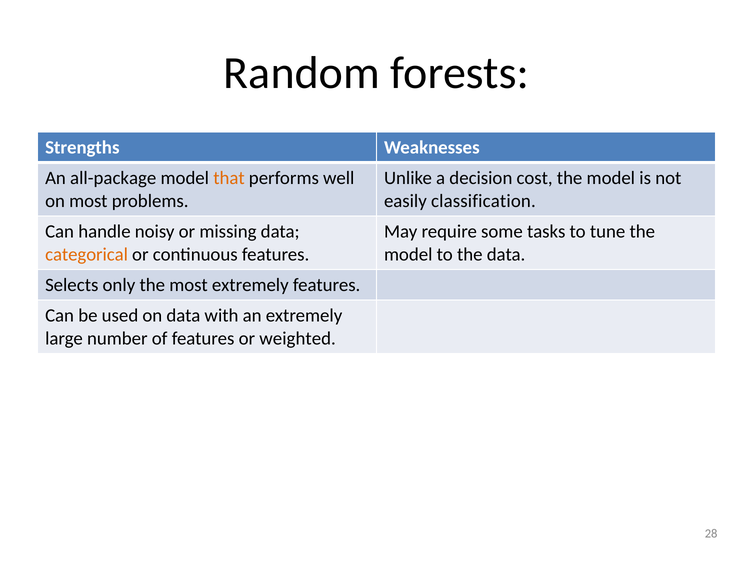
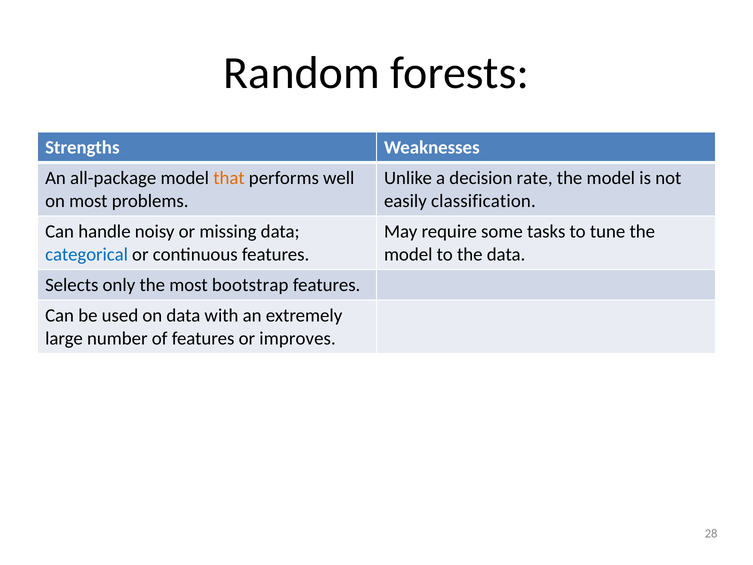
cost: cost -> rate
categorical colour: orange -> blue
most extremely: extremely -> bootstrap
weighted: weighted -> improves
